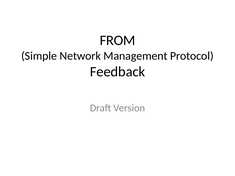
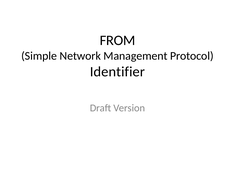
Feedback: Feedback -> Identifier
